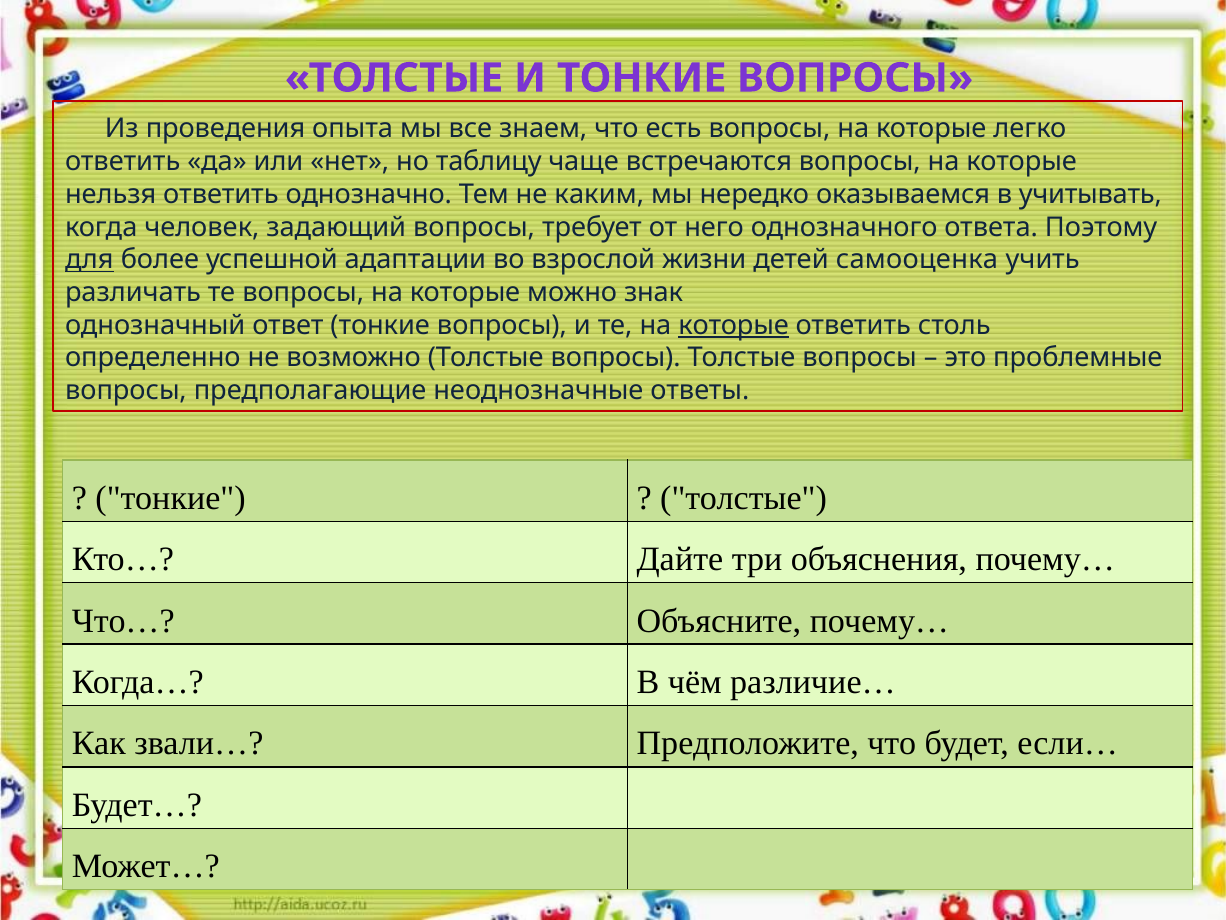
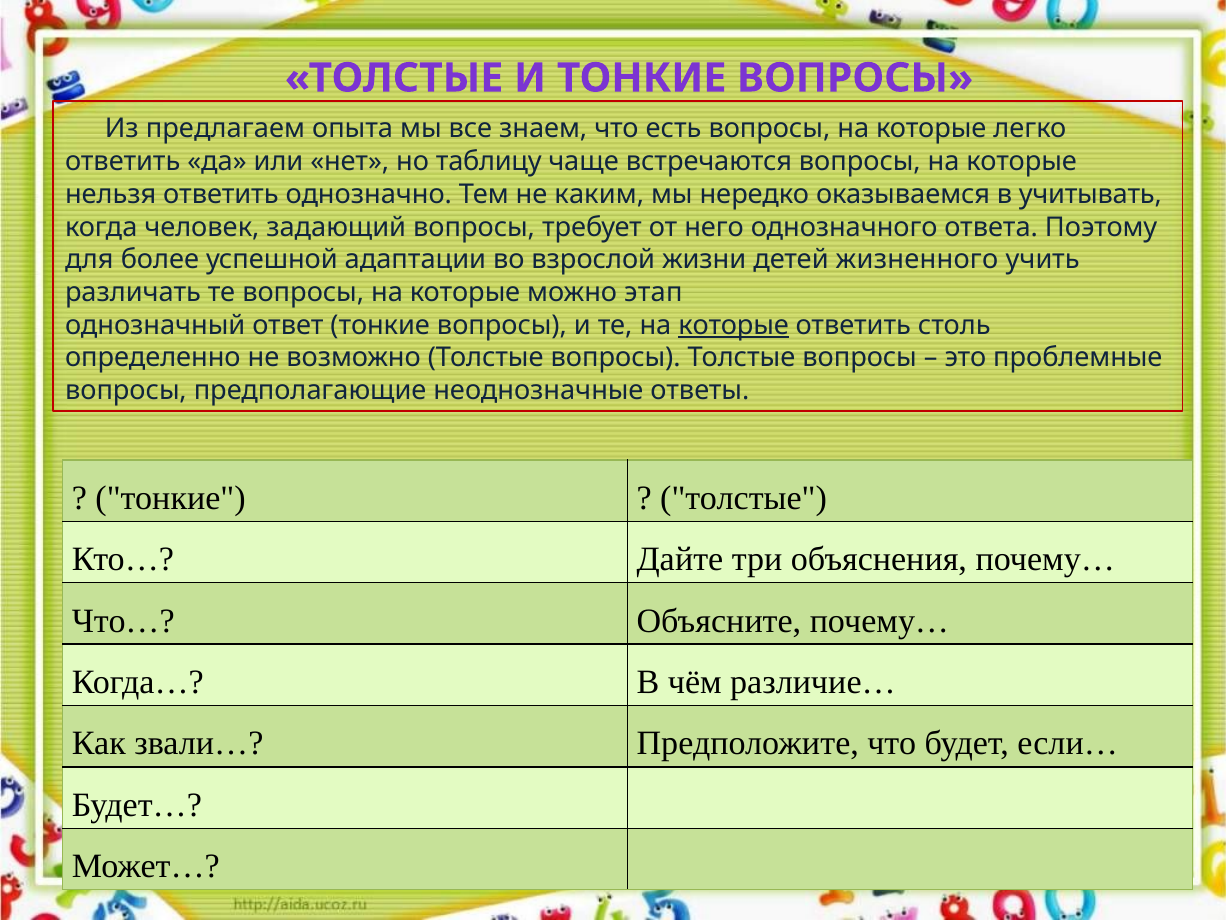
проведения: проведения -> предлагаем
для underline: present -> none
самооценка: самооценка -> жизненного
знак: знак -> этап
